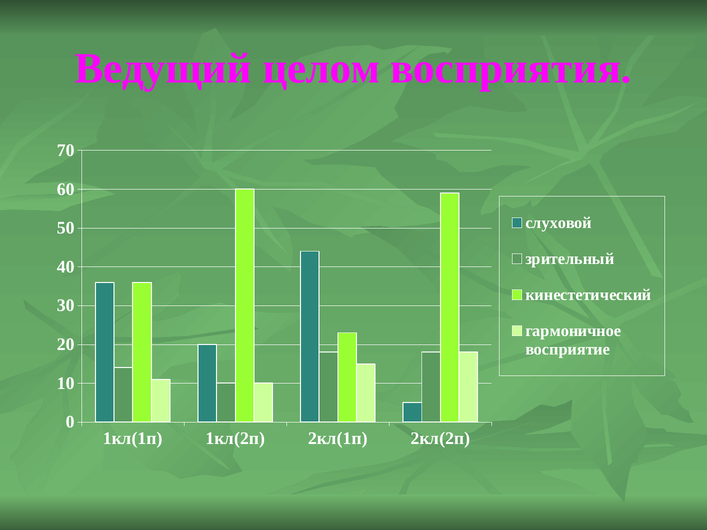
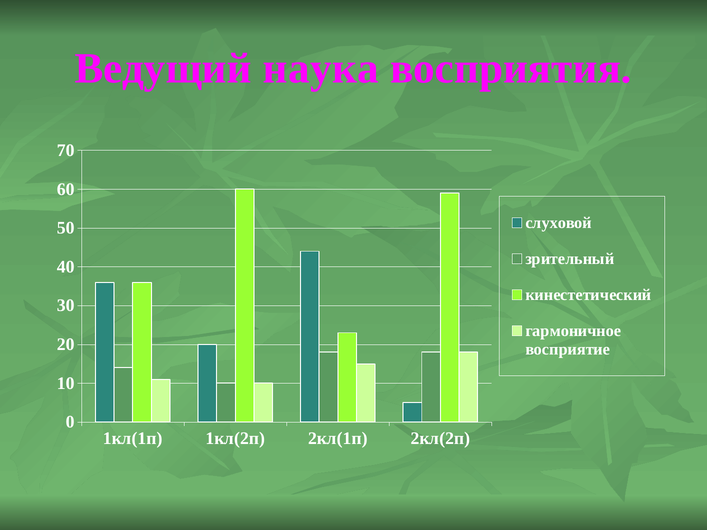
целом: целом -> наука
